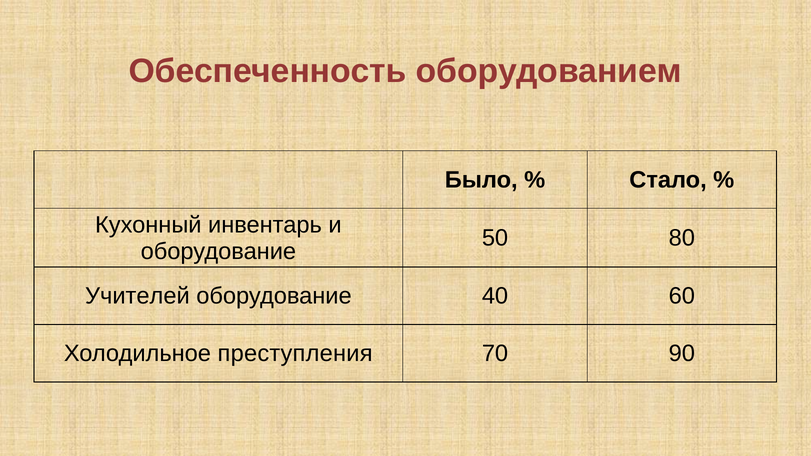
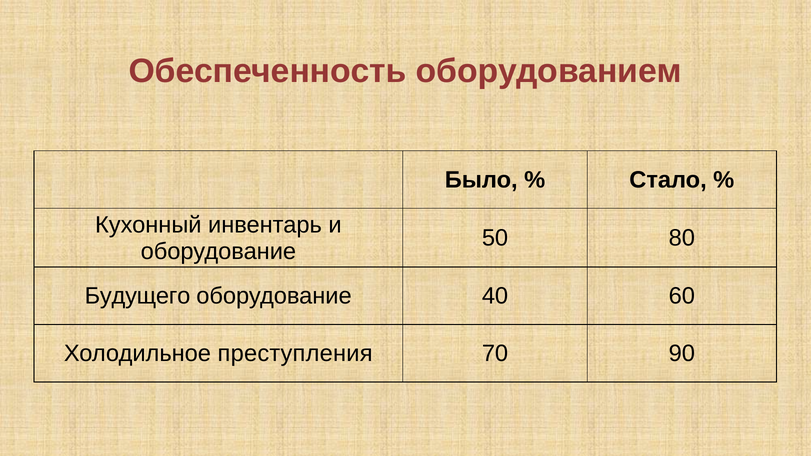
Учителей: Учителей -> Будущего
